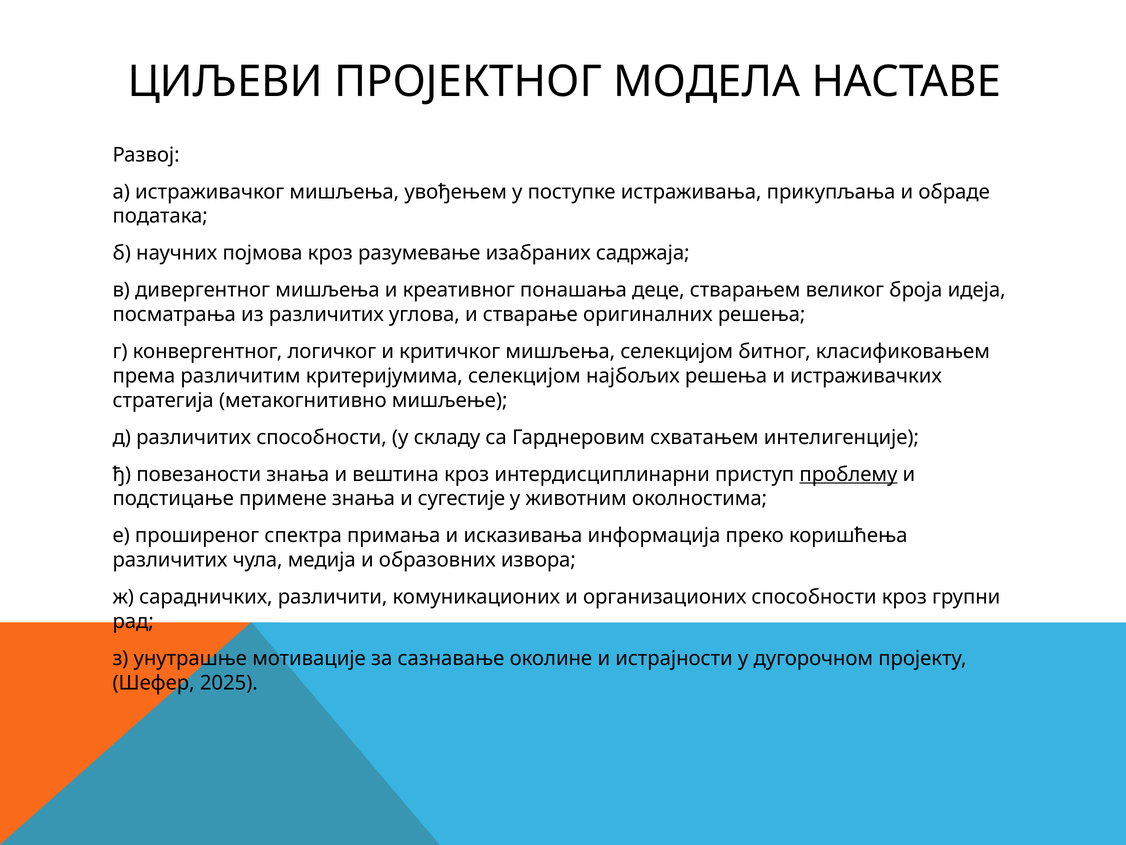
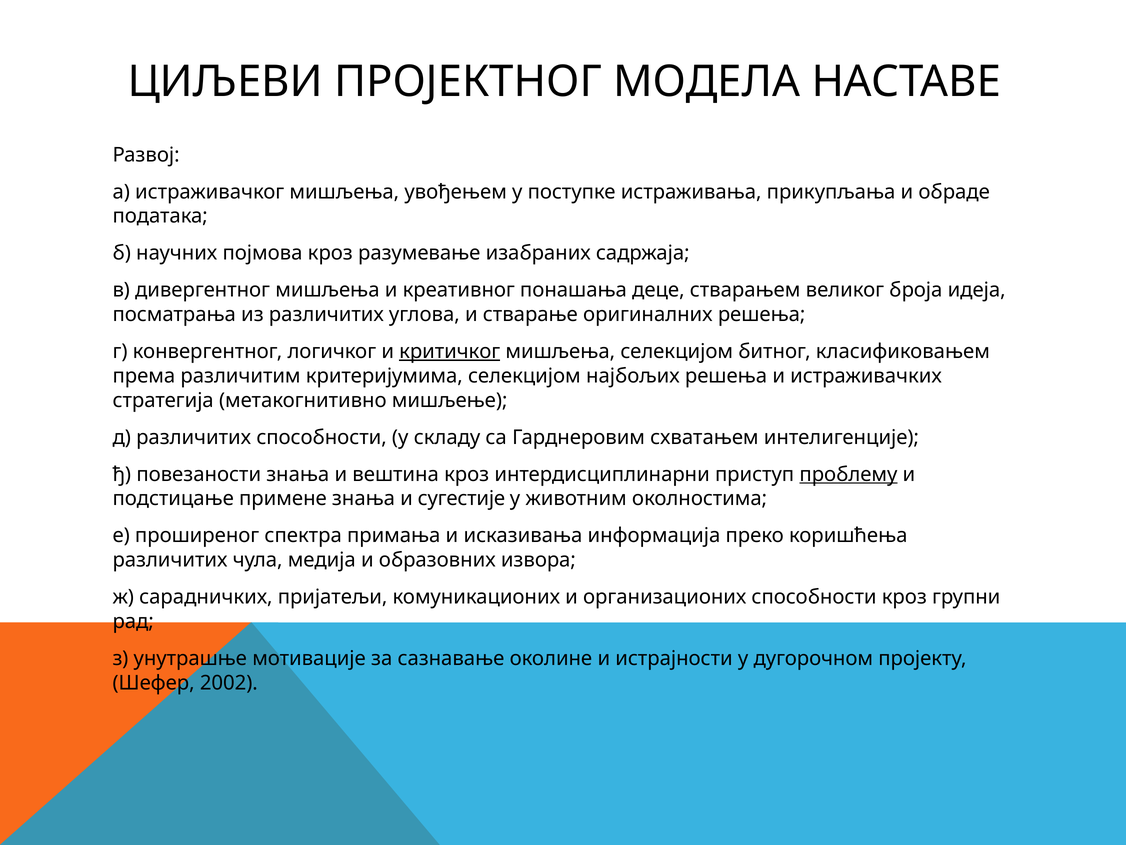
критичког underline: none -> present
различити: различити -> пријатељи
2025: 2025 -> 2002
